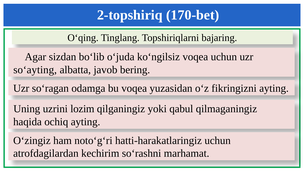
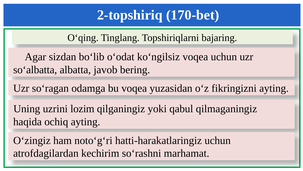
o‘juda: o‘juda -> o‘odat
so‘ayting: so‘ayting -> so‘albatta
